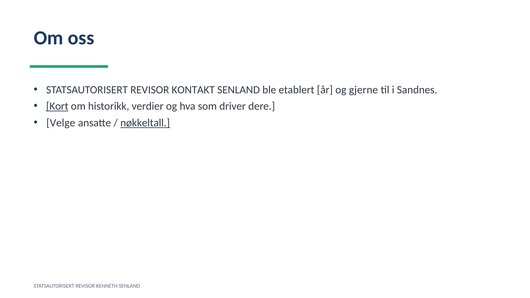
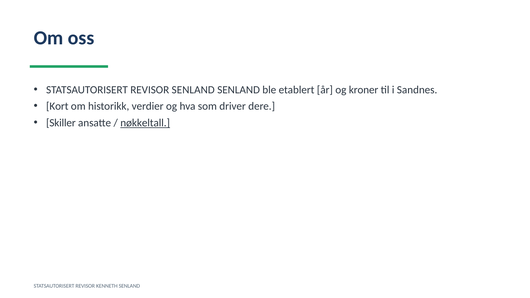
REVISOR KONTAKT: KONTAKT -> SENLAND
gjerne: gjerne -> kroner
Kort underline: present -> none
Velge: Velge -> Skiller
